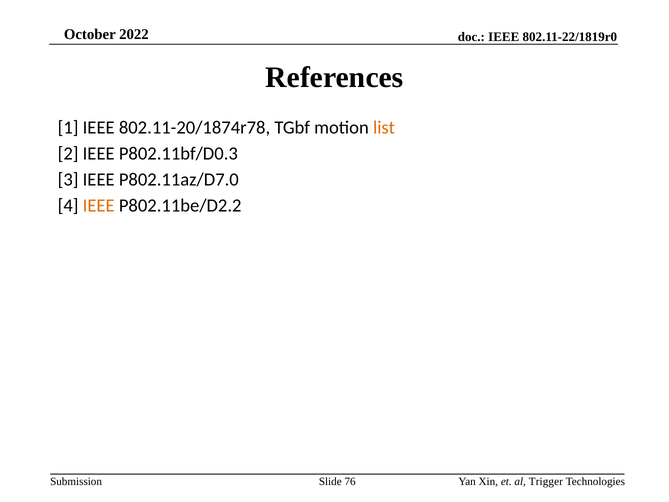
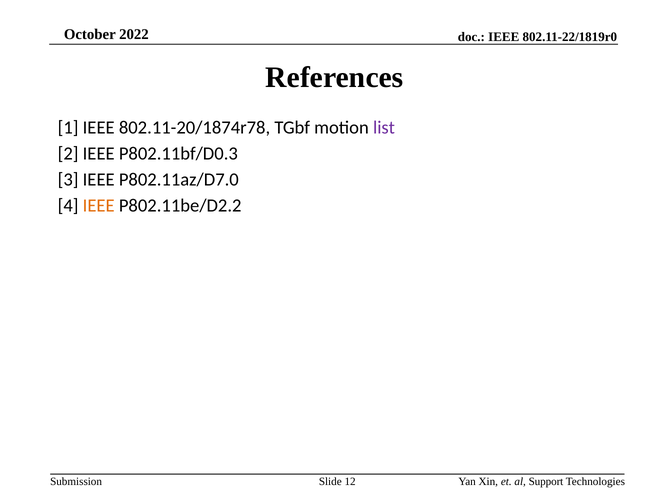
list colour: orange -> purple
76: 76 -> 12
Trigger: Trigger -> Support
